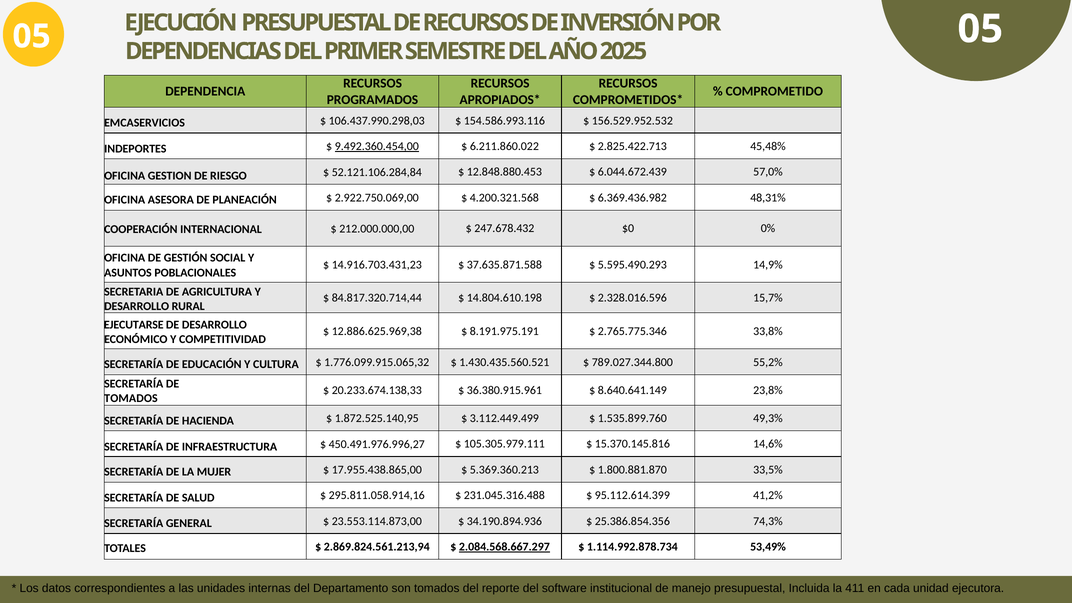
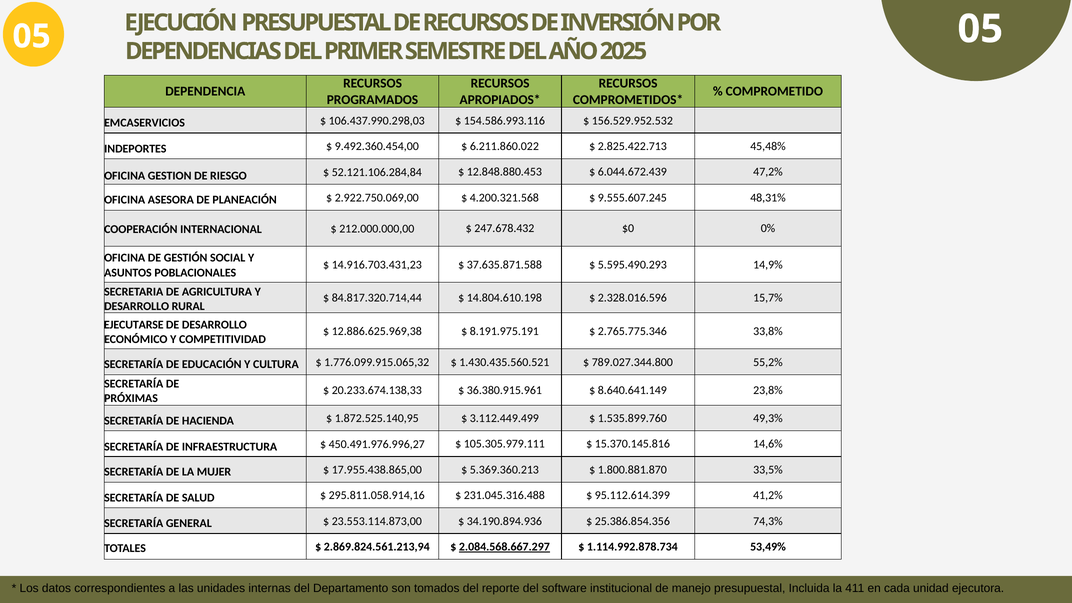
9.492.360.454,00 underline: present -> none
57,0%: 57,0% -> 47,2%
6.369.436.982: 6.369.436.982 -> 9.555.607.245
TOMADOS at (131, 398): TOMADOS -> PRÓXIMAS
